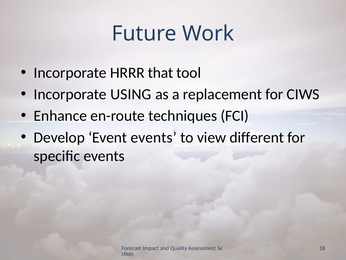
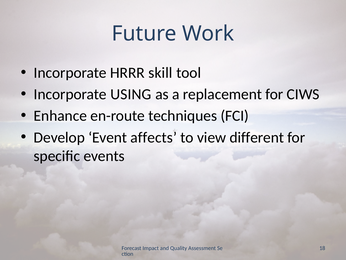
that: that -> skill
Event events: events -> affects
